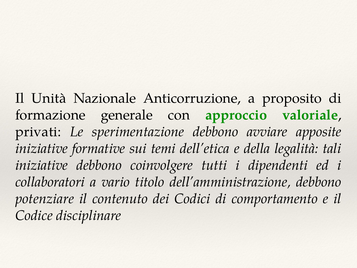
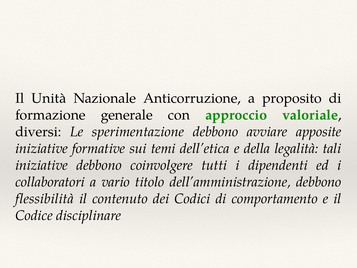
privati: privati -> diversi
potenziare: potenziare -> flessibilità
